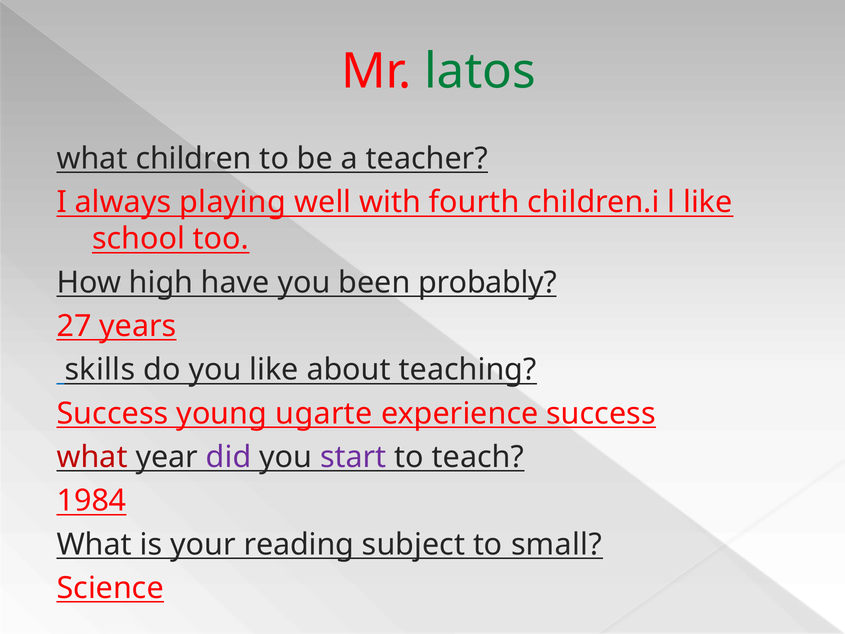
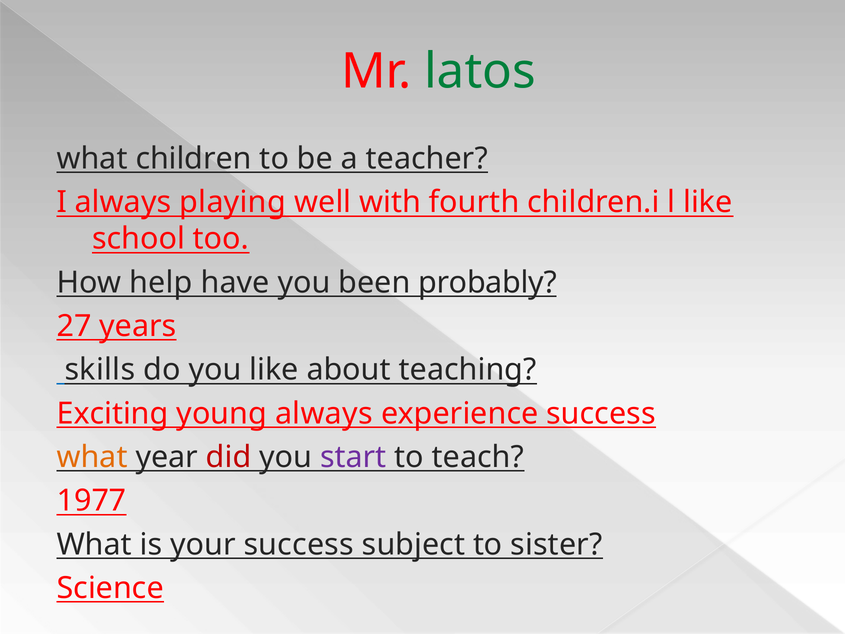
high: high -> help
Success at (113, 413): Success -> Exciting
young ugarte: ugarte -> always
what at (92, 457) colour: red -> orange
did colour: purple -> red
1984: 1984 -> 1977
your reading: reading -> success
small: small -> sister
